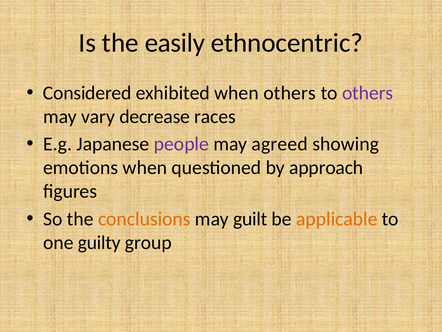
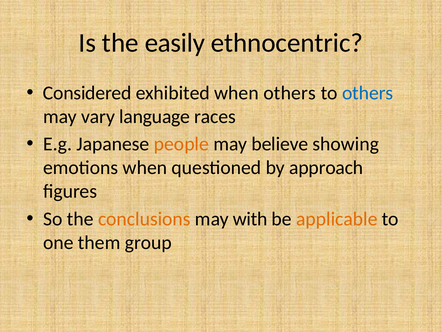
others at (368, 93) colour: purple -> blue
decrease: decrease -> language
people colour: purple -> orange
agreed: agreed -> believe
guilt: guilt -> with
guilty: guilty -> them
